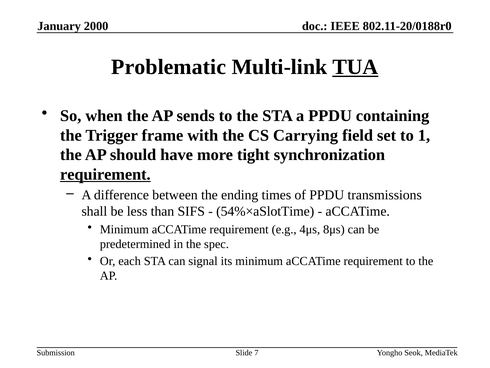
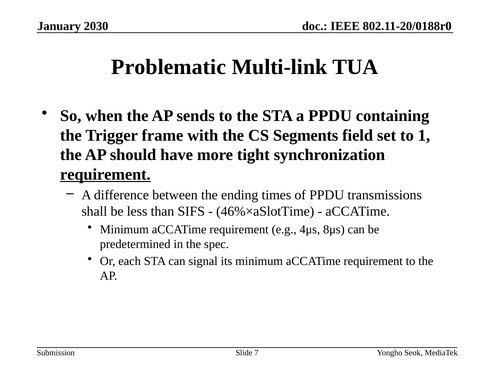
2000: 2000 -> 2030
TUA underline: present -> none
Carrying: Carrying -> Segments
54%×aSlotTime: 54%×aSlotTime -> 46%×aSlotTime
